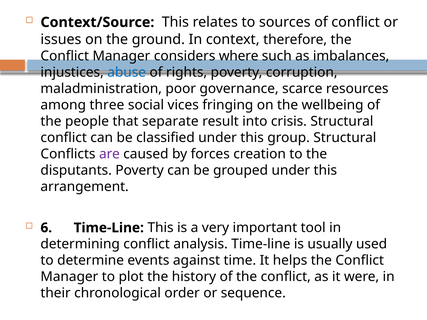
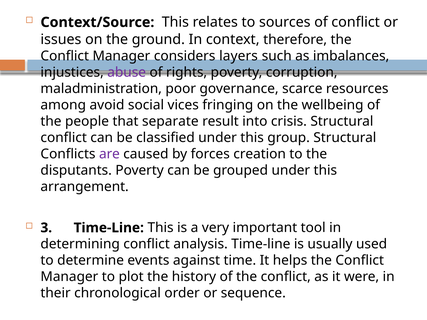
where: where -> layers
abuse colour: blue -> purple
three: three -> avoid
6: 6 -> 3
